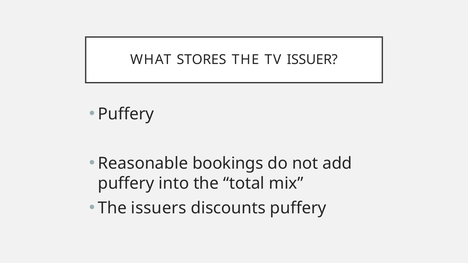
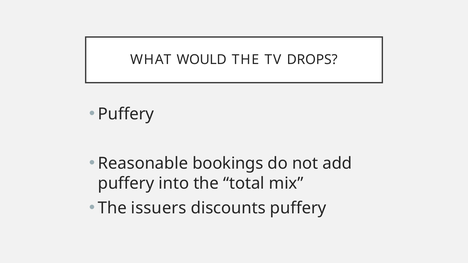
STORES: STORES -> WOULD
ISSUER: ISSUER -> DROPS
